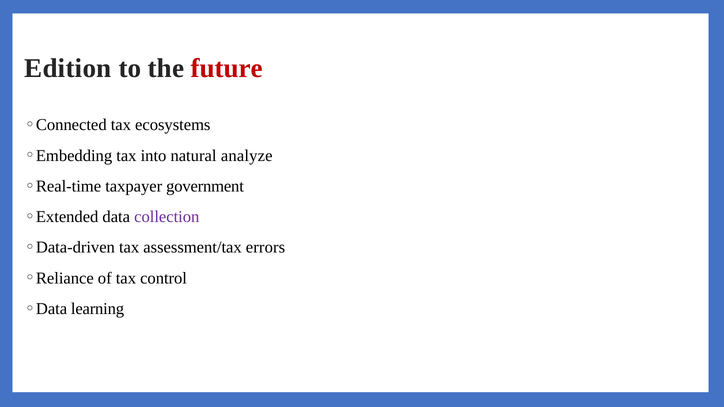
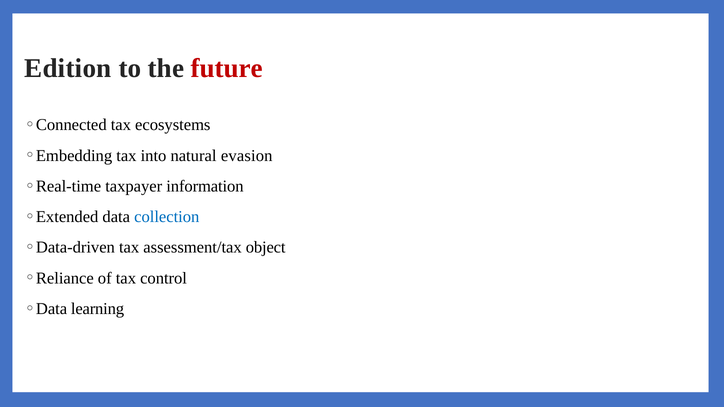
analyze: analyze -> evasion
government: government -> information
collection colour: purple -> blue
errors: errors -> object
